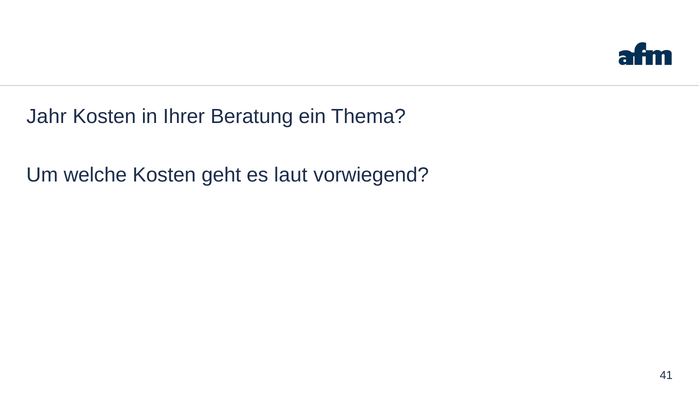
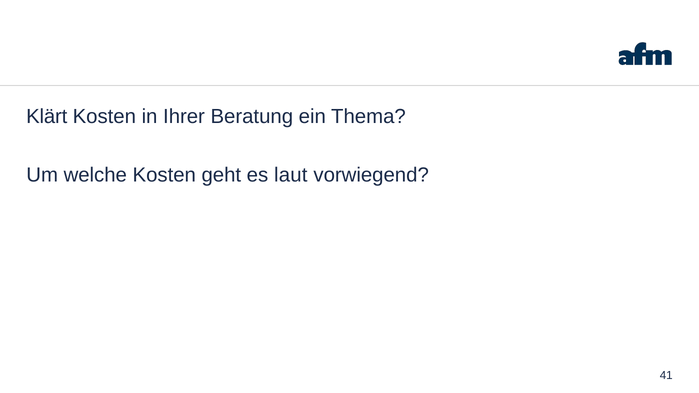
Jahr: Jahr -> Klärt
